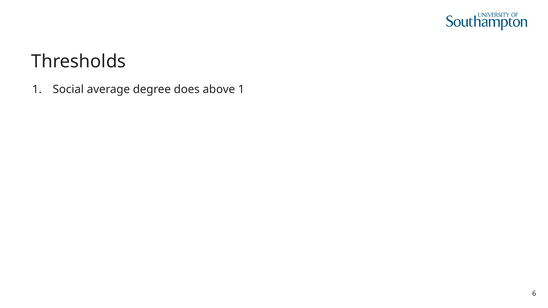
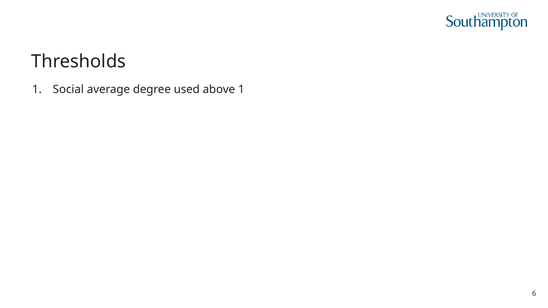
does: does -> used
